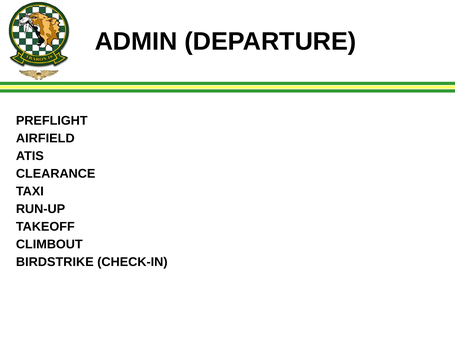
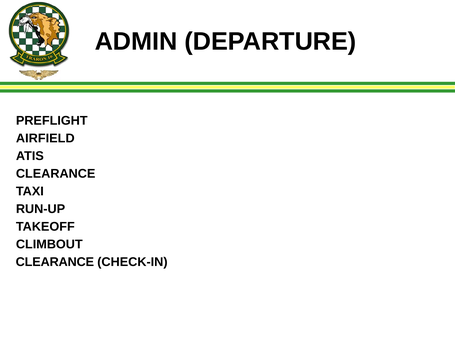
BIRDSTRIKE at (55, 262): BIRDSTRIKE -> CLEARANCE
